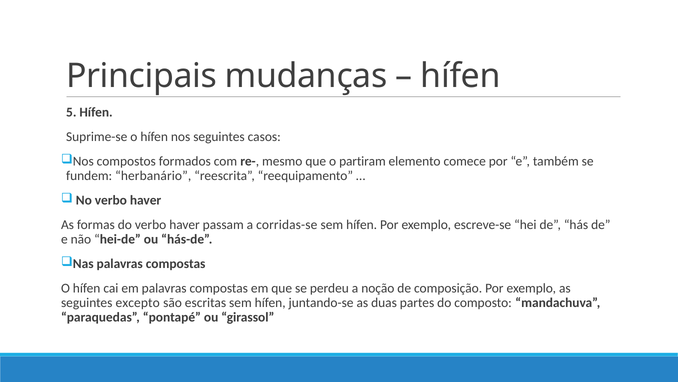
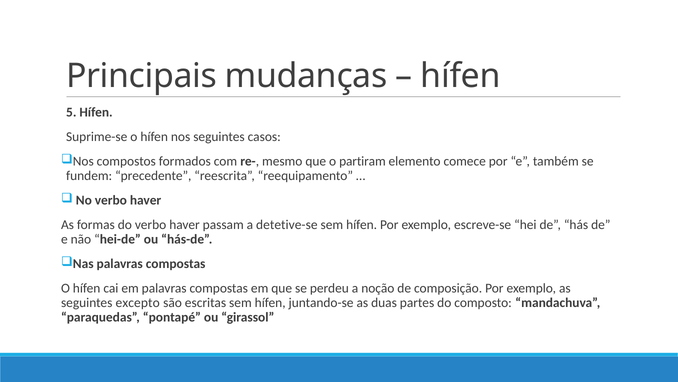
herbanário: herbanário -> precedente
corridas-se: corridas-se -> detetive-se
